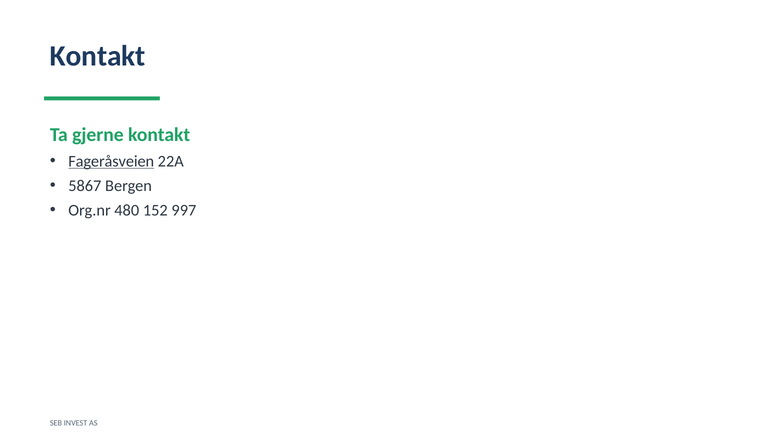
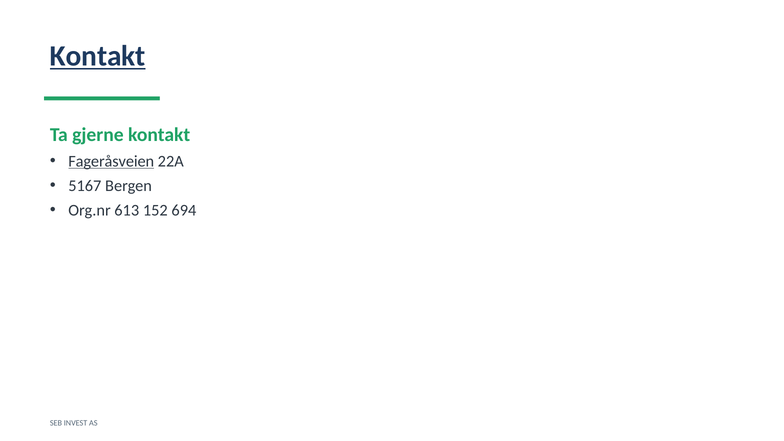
Kontakt at (98, 56) underline: none -> present
5867: 5867 -> 5167
480: 480 -> 613
997: 997 -> 694
